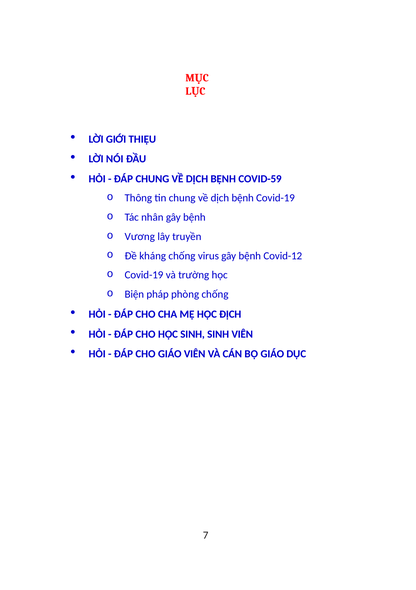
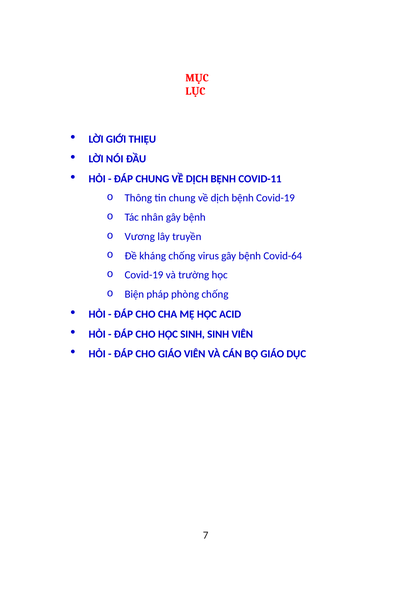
COVID-59: COVID-59 -> COVID-11
Covid-12: Covid-12 -> Covid-64
ĐỊCH: ĐỊCH -> ACID
